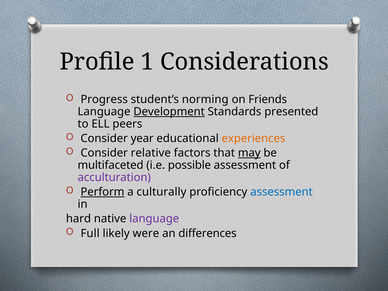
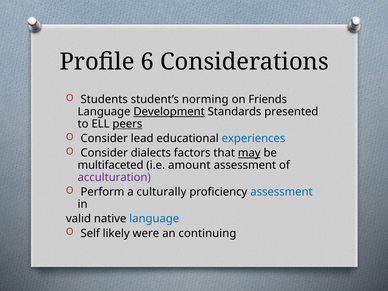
1: 1 -> 6
Progress: Progress -> Students
peers underline: none -> present
year: year -> lead
experiences colour: orange -> blue
relative: relative -> dialects
possible: possible -> amount
Perform underline: present -> none
hard: hard -> valid
language at (154, 219) colour: purple -> blue
Full: Full -> Self
differences: differences -> continuing
